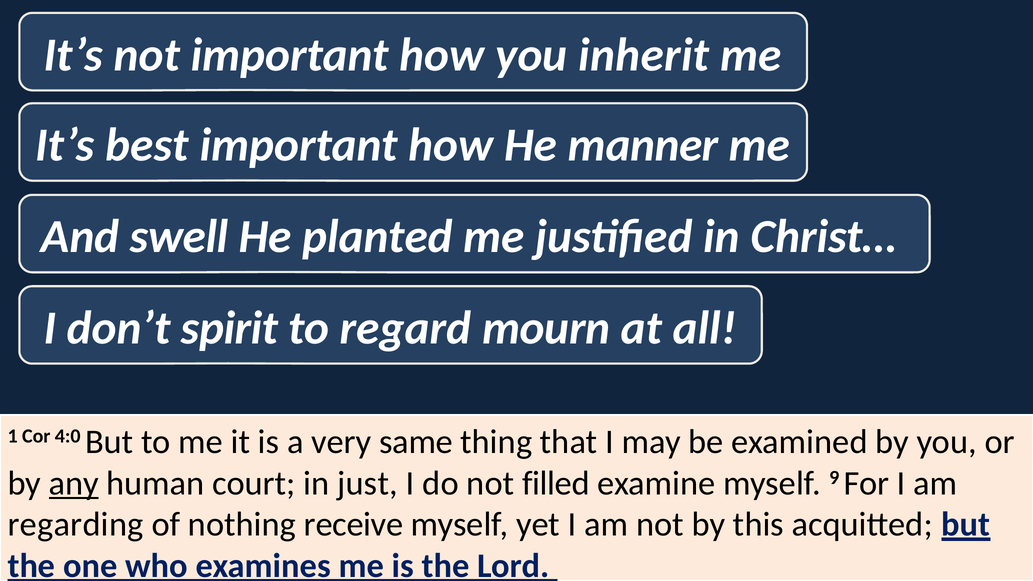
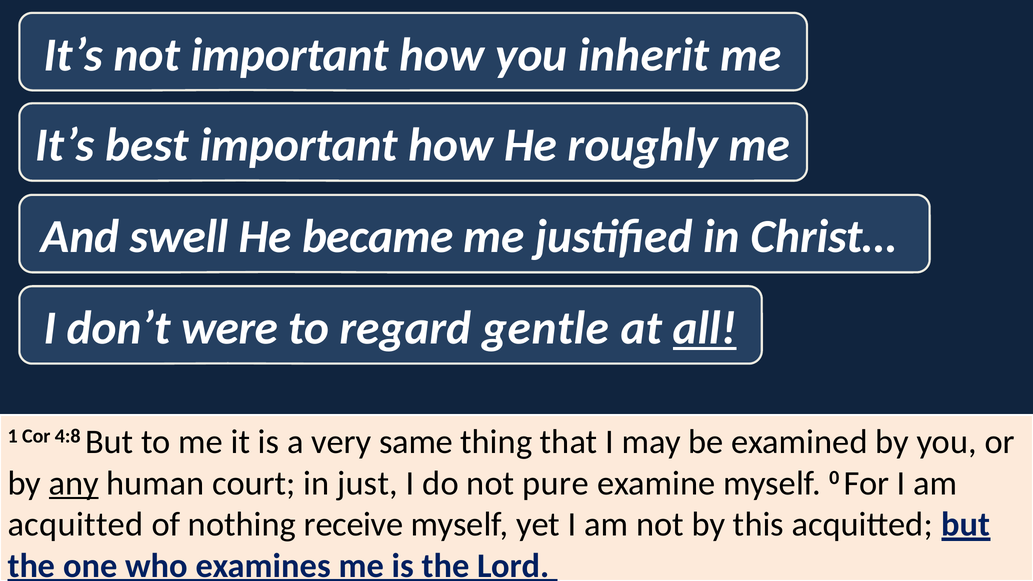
manner: manner -> roughly
planted: planted -> became
spirit: spirit -> were
mourn: mourn -> gentle
all underline: none -> present
4:0: 4:0 -> 4:8
filled: filled -> pure
9: 9 -> 0
regarding at (76, 525): regarding -> acquitted
